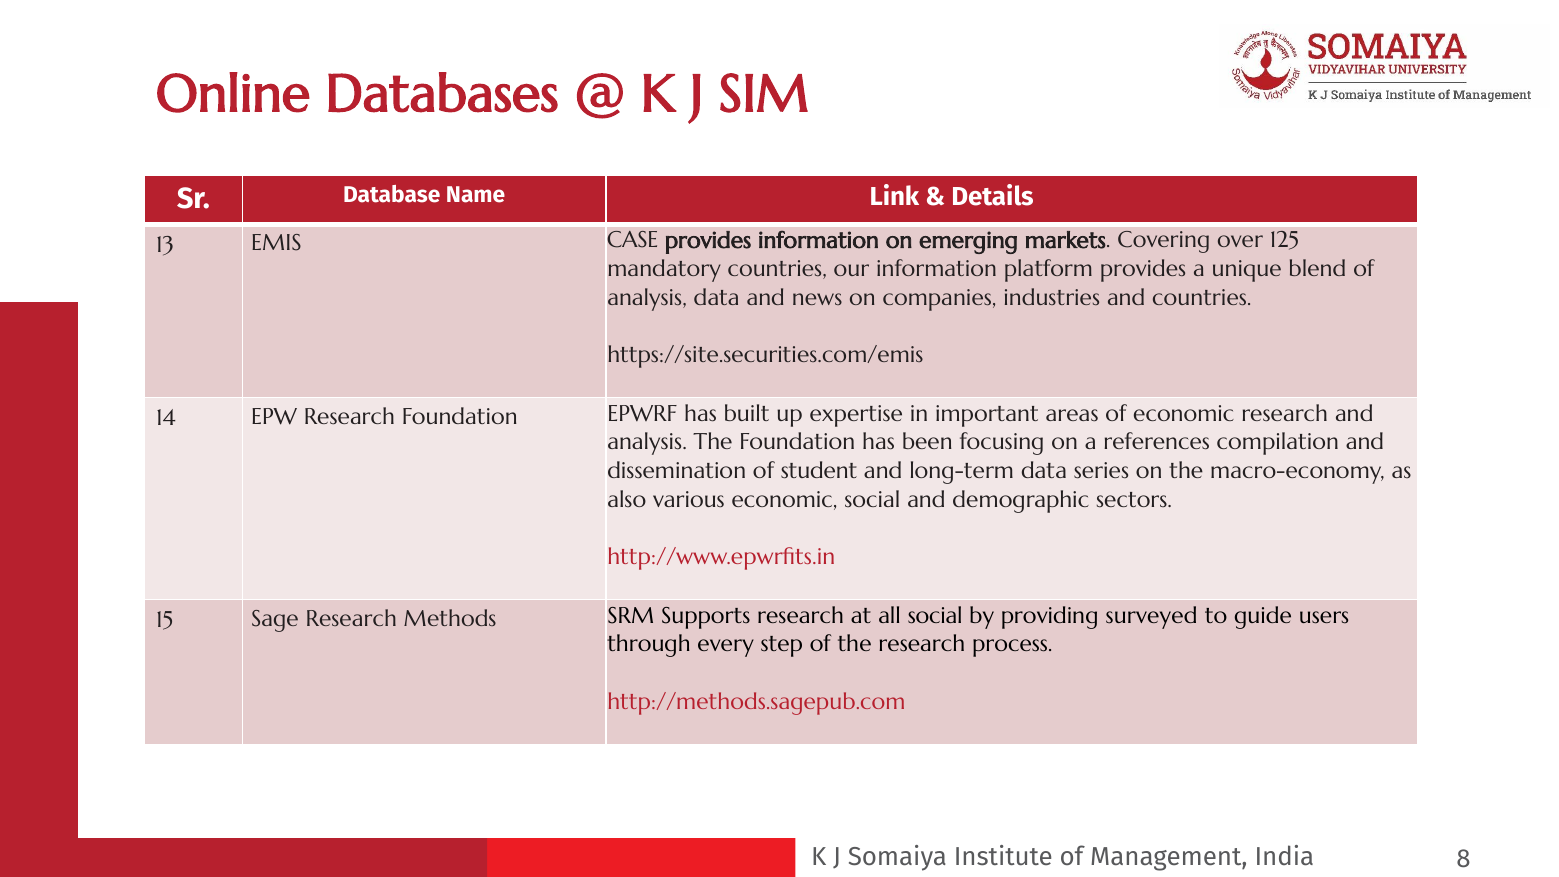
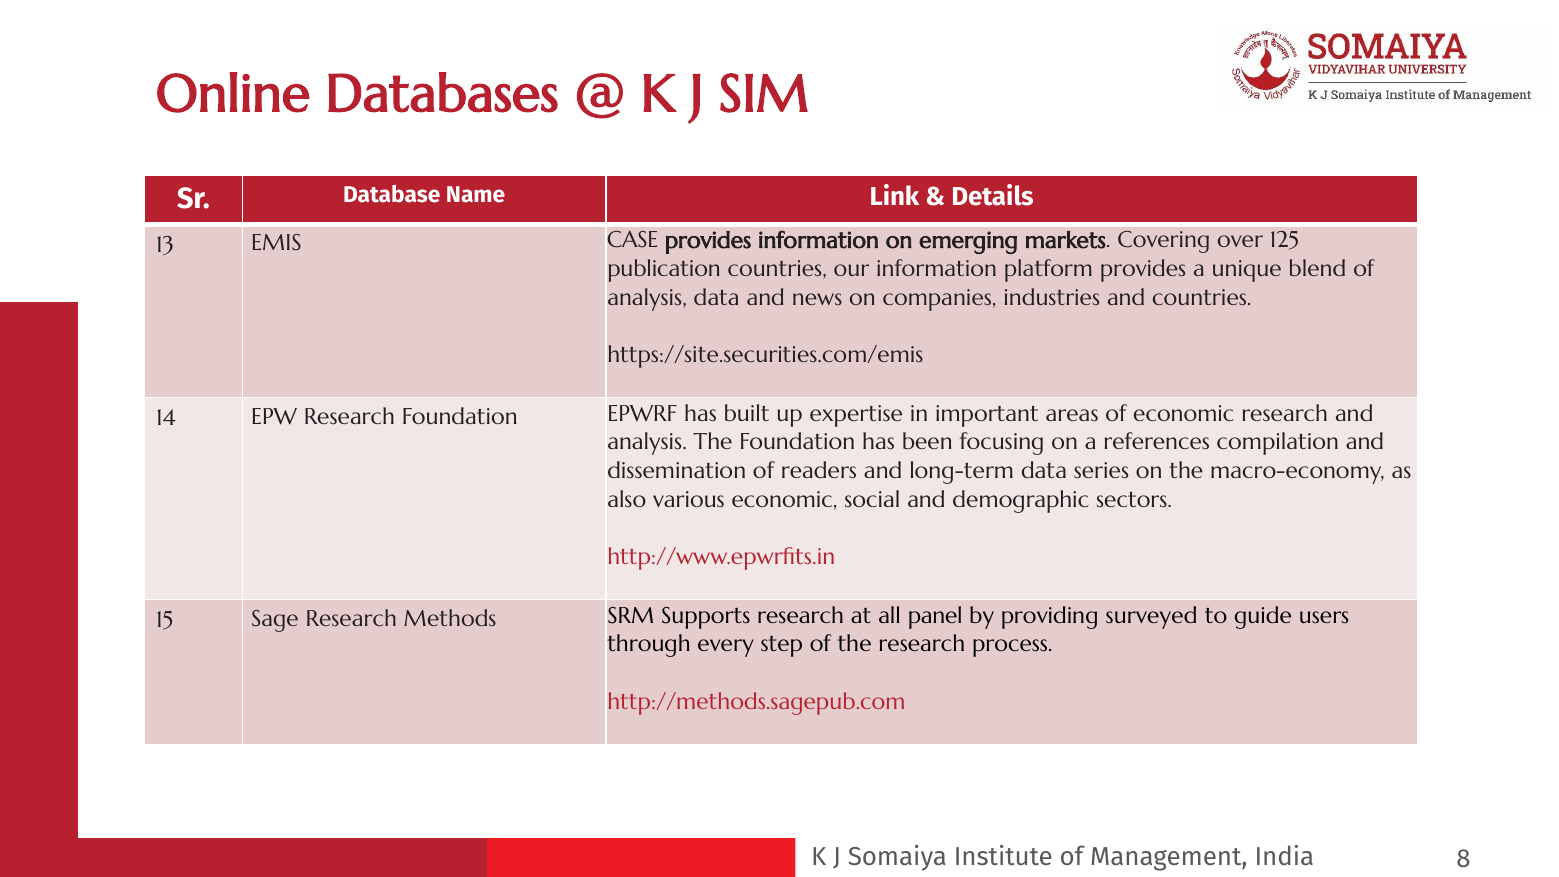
mandatory: mandatory -> publication
student: student -> readers
all social: social -> panel
